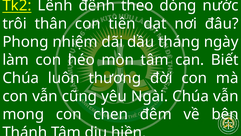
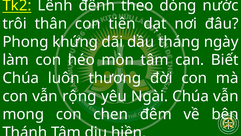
nhiệm: nhiệm -> khứng
cũng: cũng -> rộng
